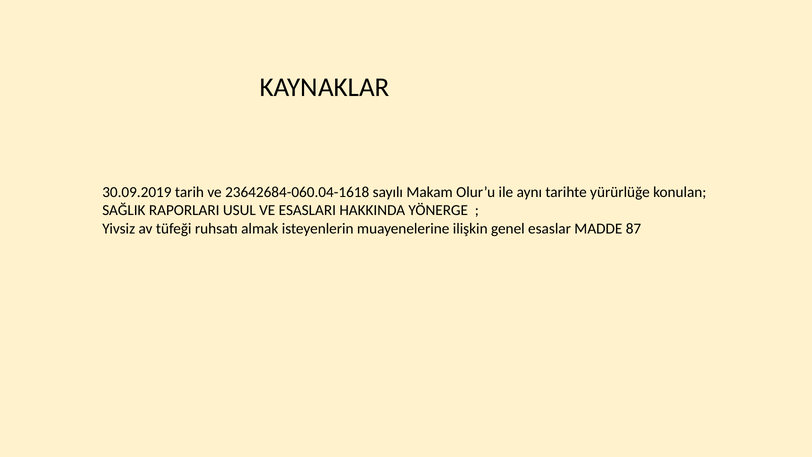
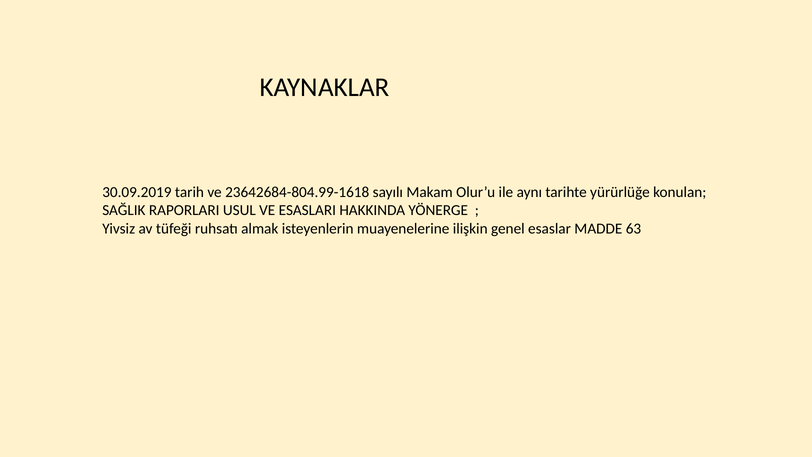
23642684-060.04-1618: 23642684-060.04-1618 -> 23642684-804.99-1618
87: 87 -> 63
